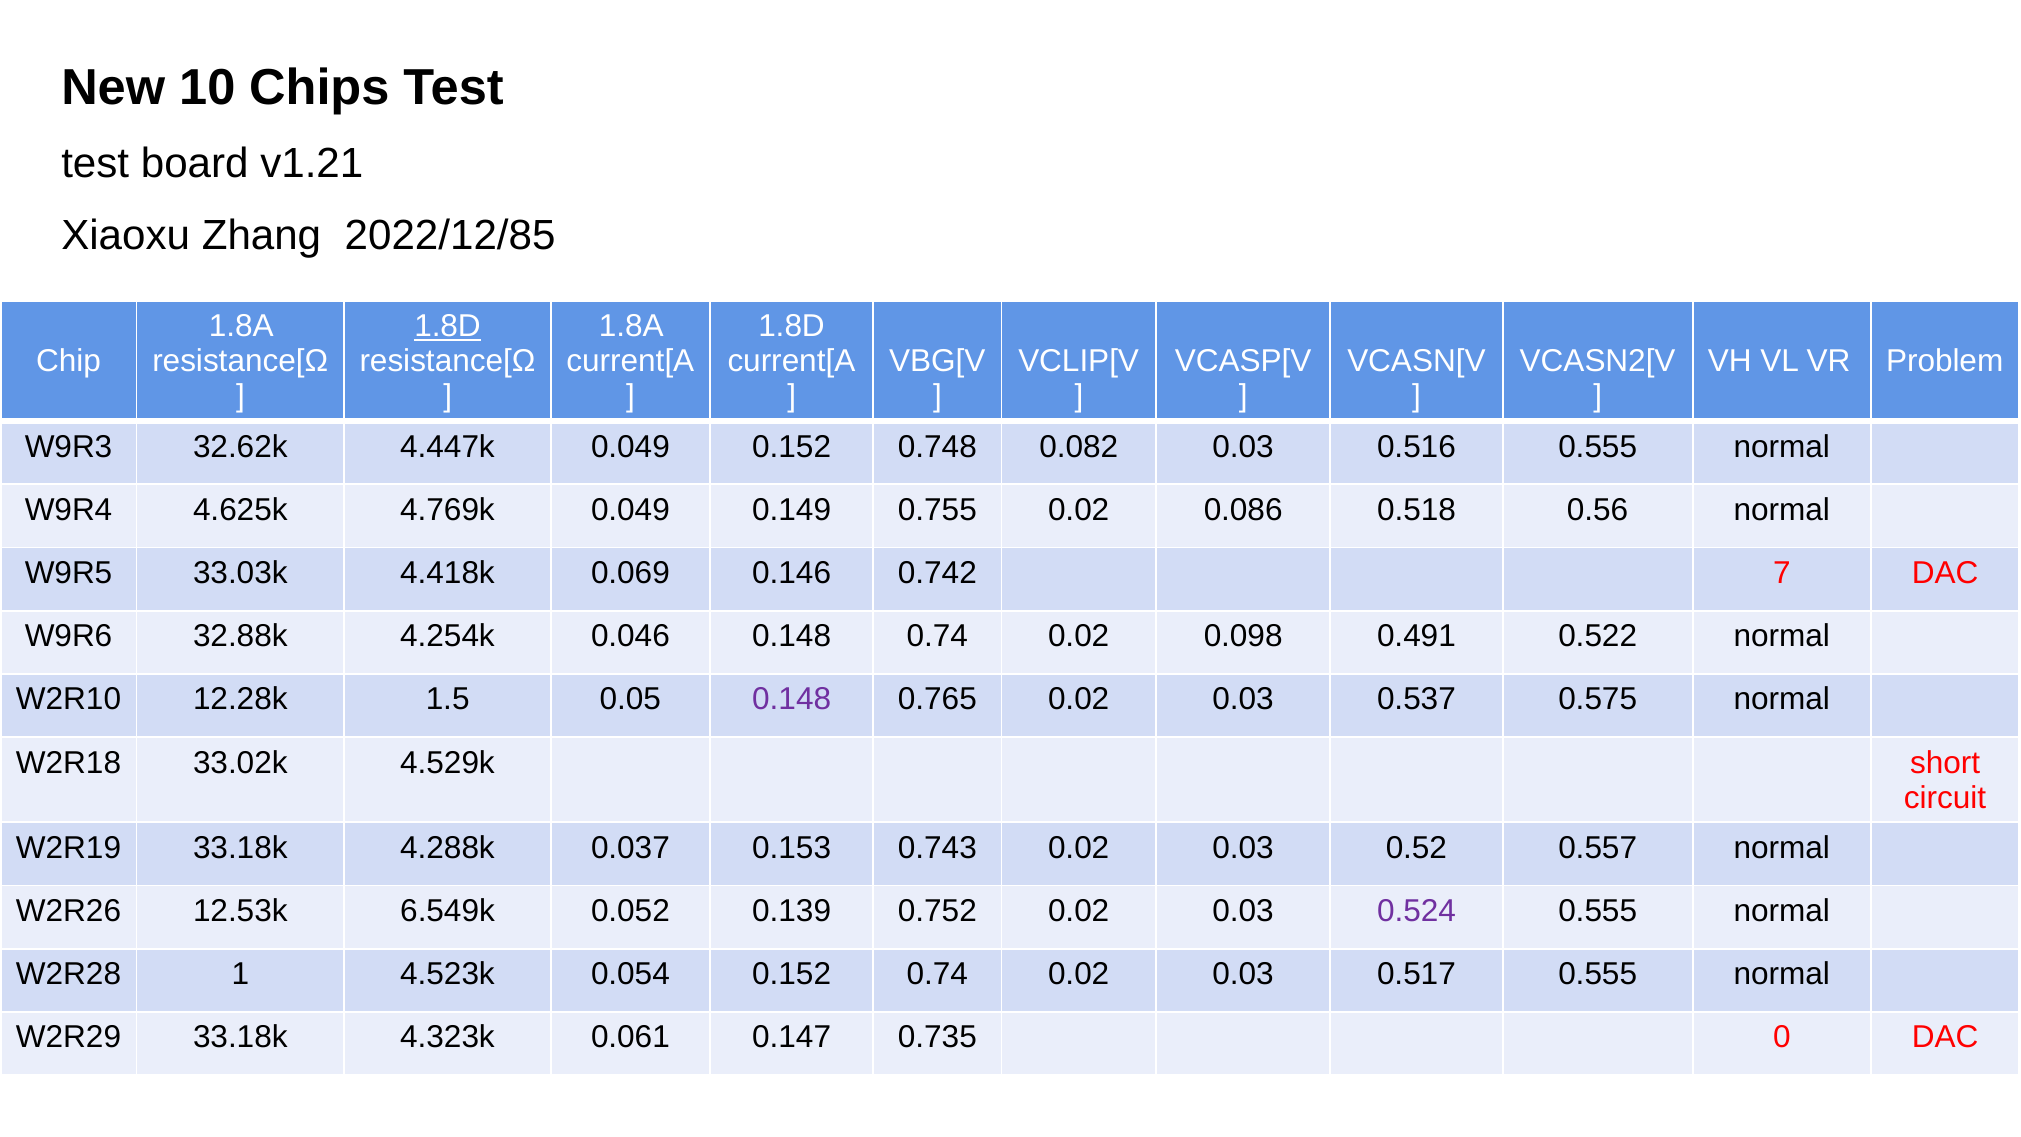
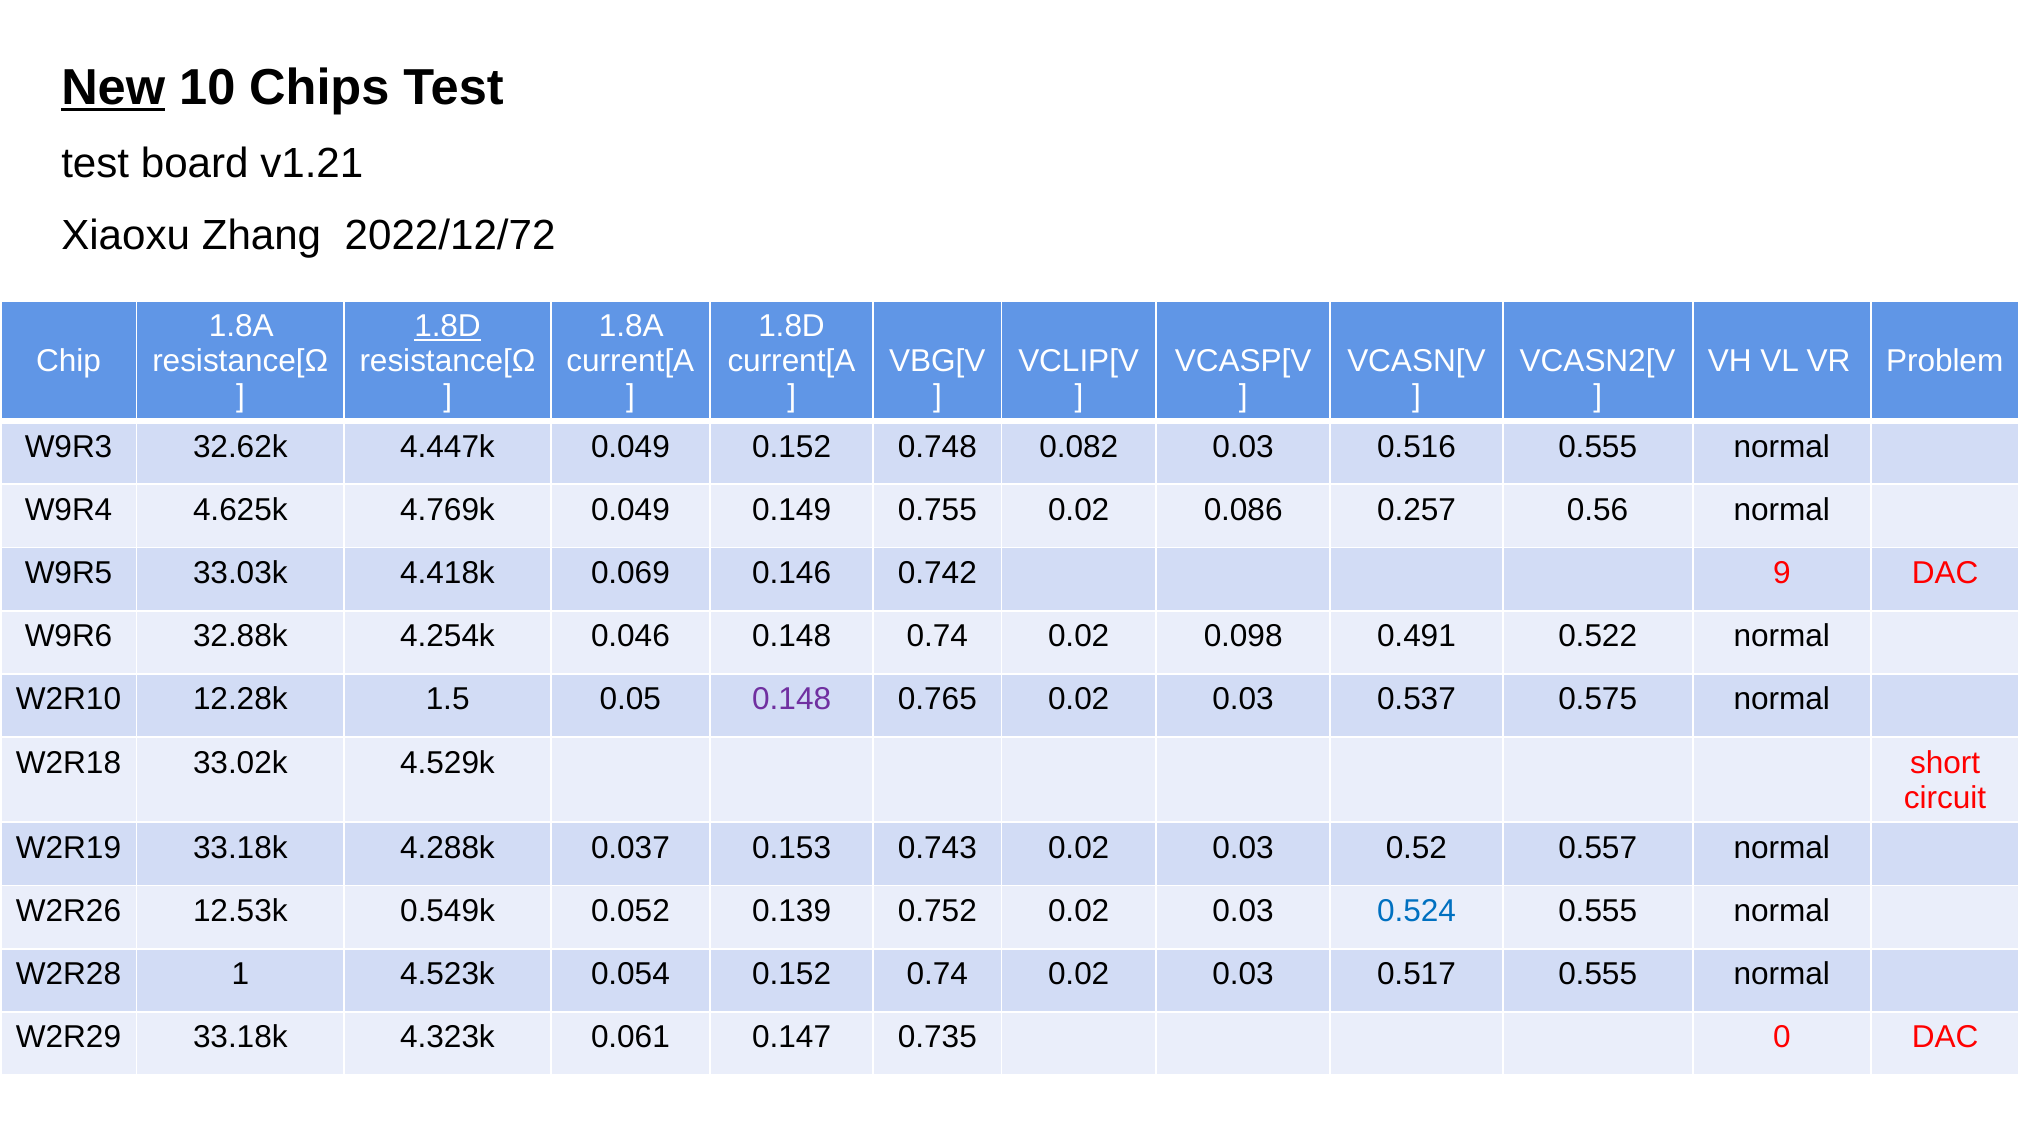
New underline: none -> present
2022/12/85: 2022/12/85 -> 2022/12/72
0.518: 0.518 -> 0.257
7: 7 -> 9
6.549k: 6.549k -> 0.549k
0.524 colour: purple -> blue
